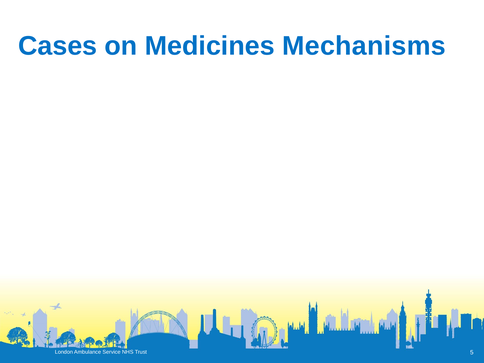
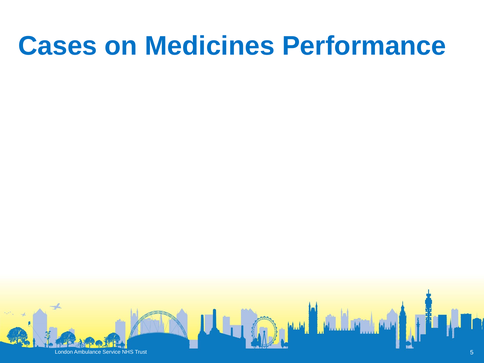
Mechanisms: Mechanisms -> Performance
